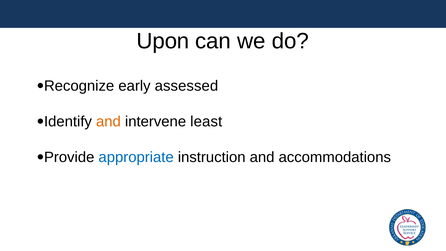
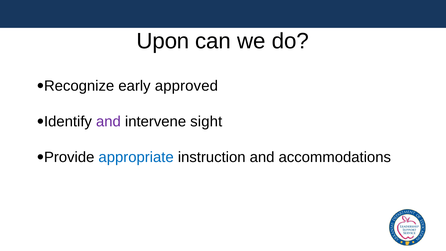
assessed: assessed -> approved
and at (108, 121) colour: orange -> purple
least: least -> sight
